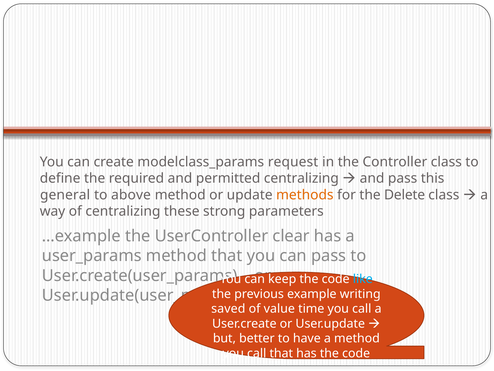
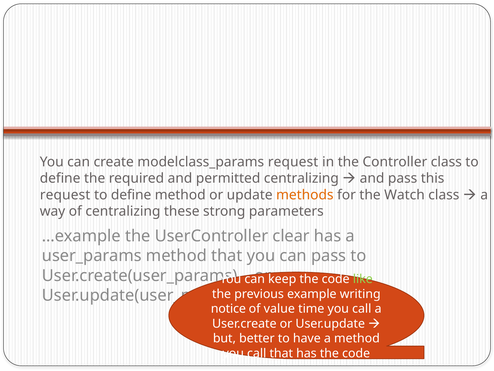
general at (65, 195): general -> request
above at (131, 195): above -> define
Delete: Delete -> Watch
like colour: light blue -> light green
saved: saved -> notice
